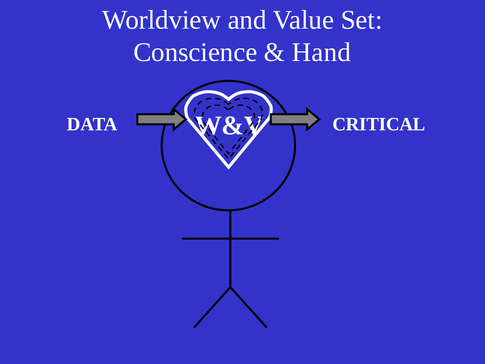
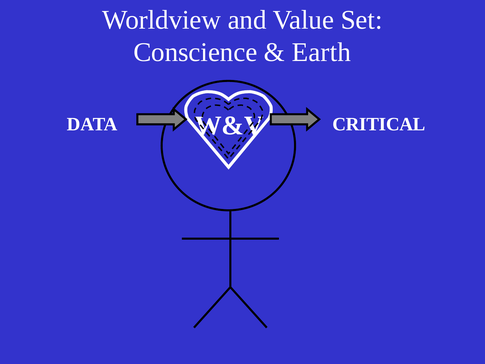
Hand: Hand -> Earth
